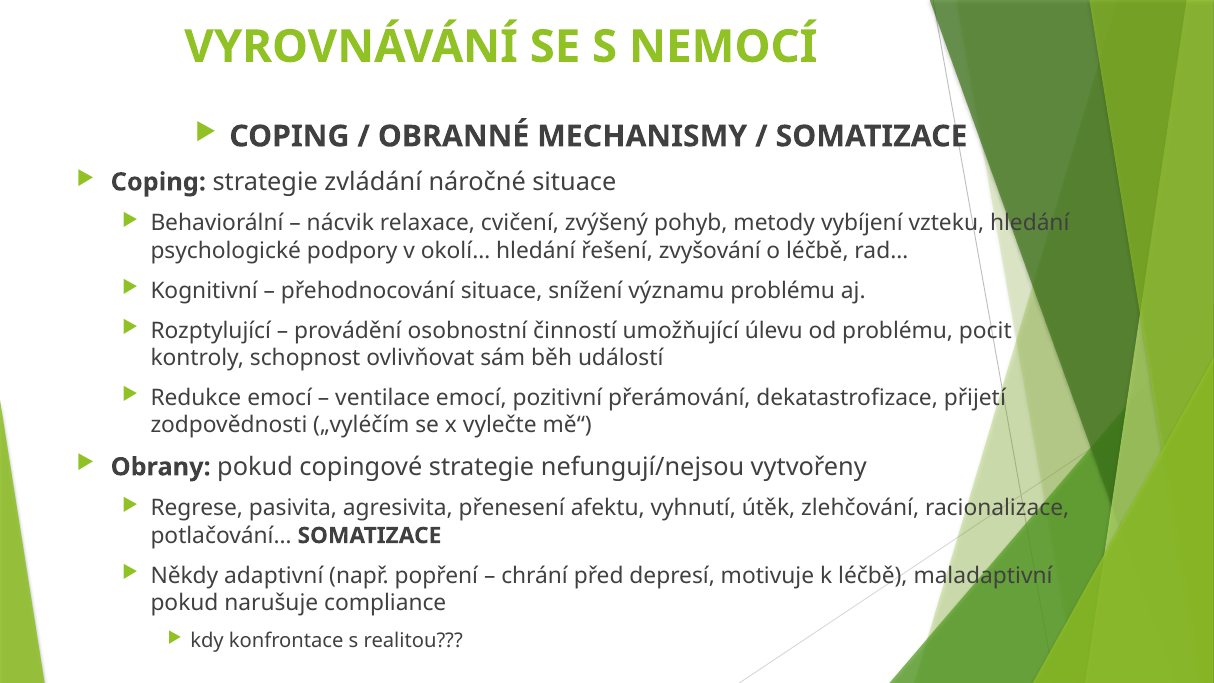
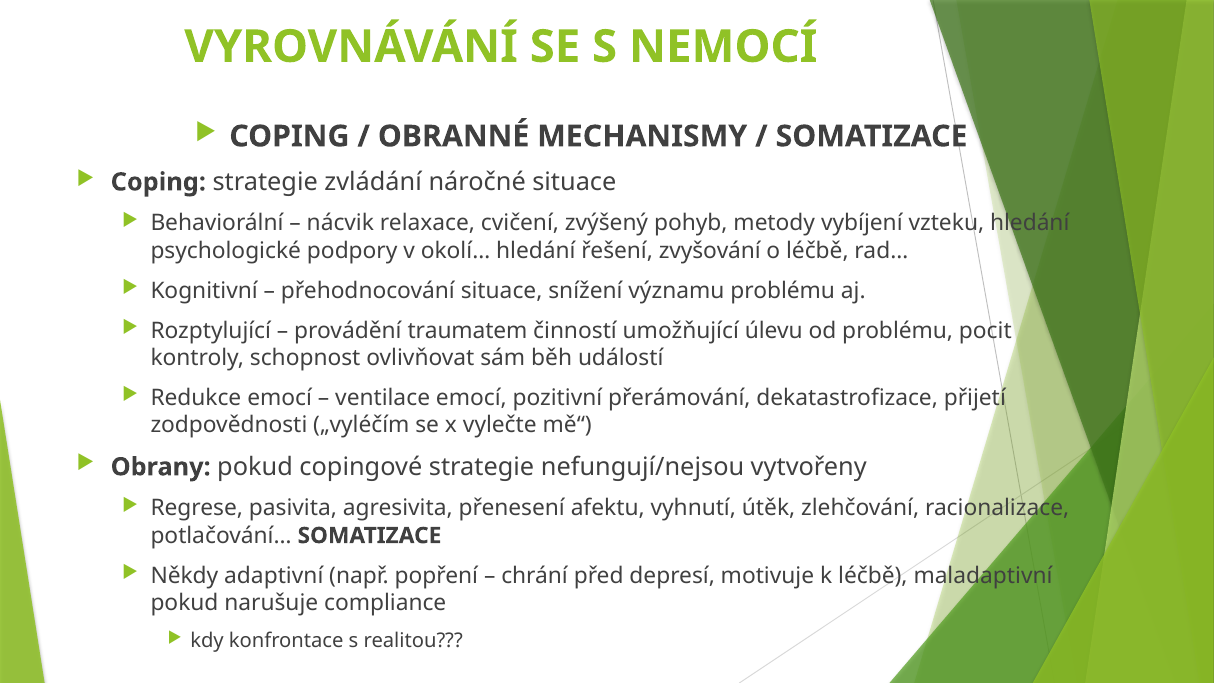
osobnostní: osobnostní -> traumatem
